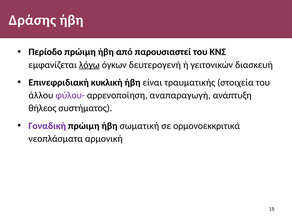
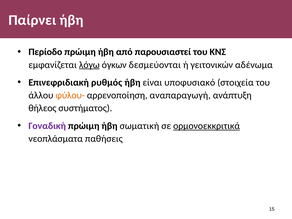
Δράσης: Δράσης -> Παίρνει
δευτερογενή: δευτερογενή -> δεσμεύονται
διασκευή: διασκευή -> αδένωμα
κυκλική: κυκλική -> ρυθμός
τραυματικής: τραυματικής -> υποφυσιακό
φύλου- colour: purple -> orange
ορμονοεκκριτικά underline: none -> present
αρμονική: αρμονική -> παθήσεις
